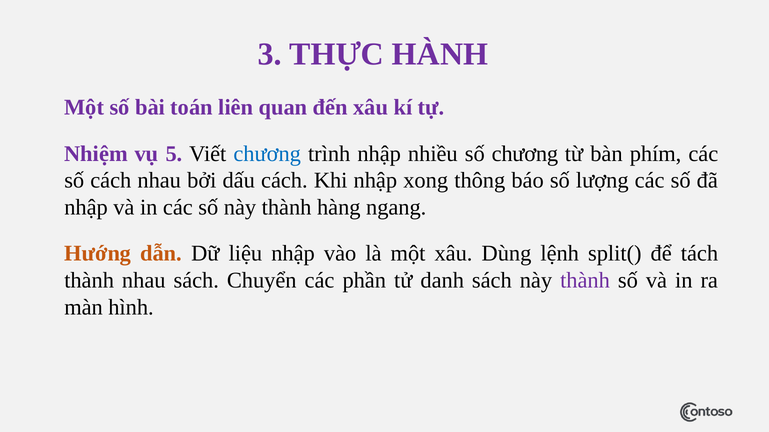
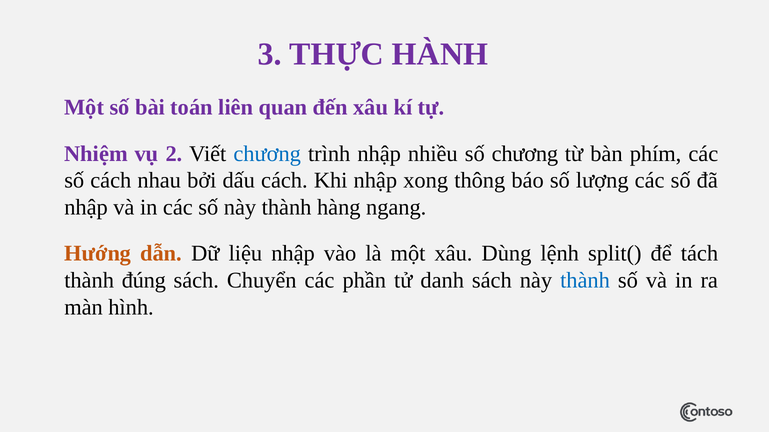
5: 5 -> 2
thành nhau: nhau -> đúng
thành at (585, 281) colour: purple -> blue
